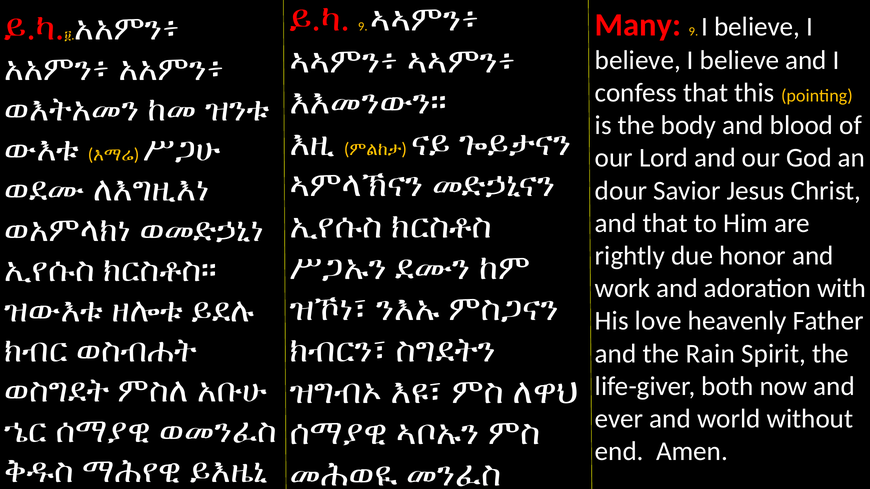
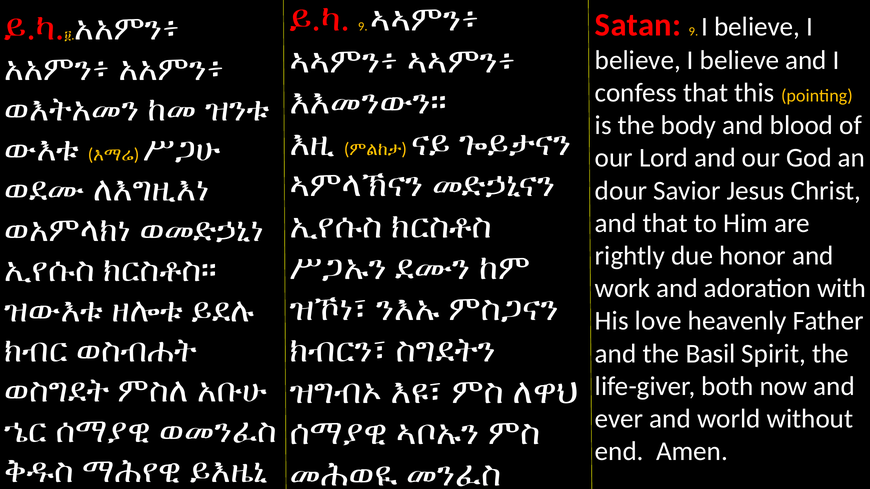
Many: Many -> Satan
Rain: Rain -> Basil
